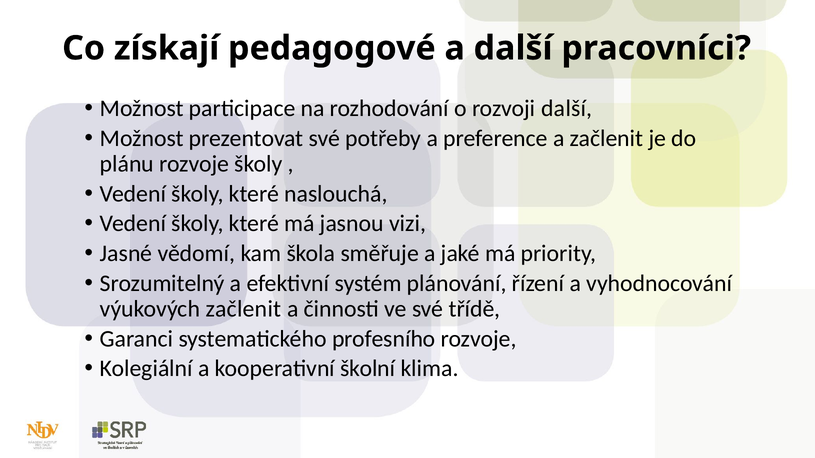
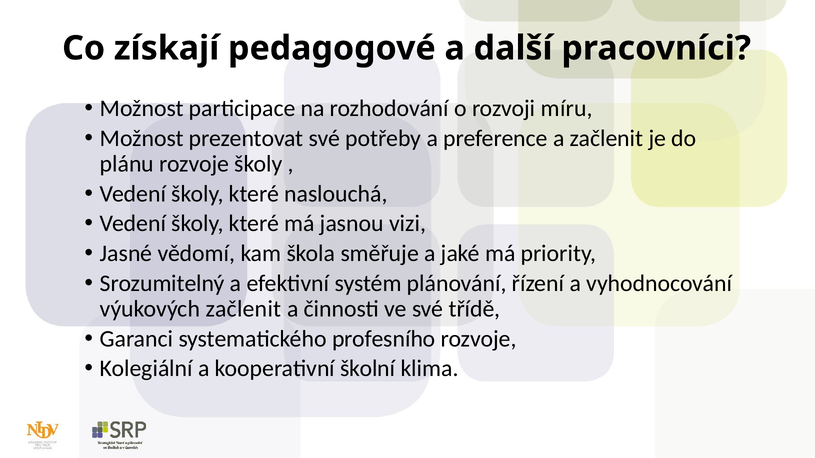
rozvoji další: další -> míru
